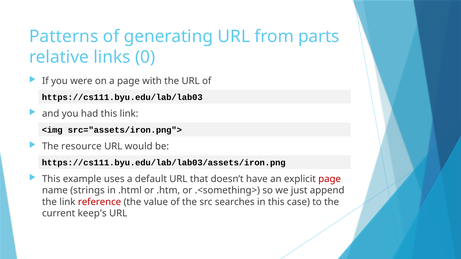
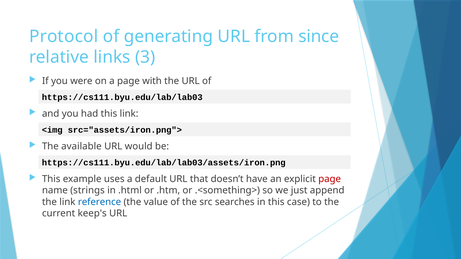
Patterns: Patterns -> Protocol
parts: parts -> since
0: 0 -> 3
resource: resource -> available
reference colour: red -> blue
